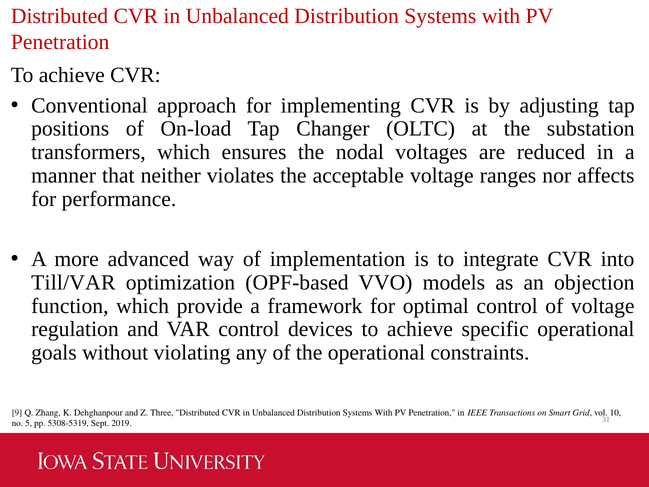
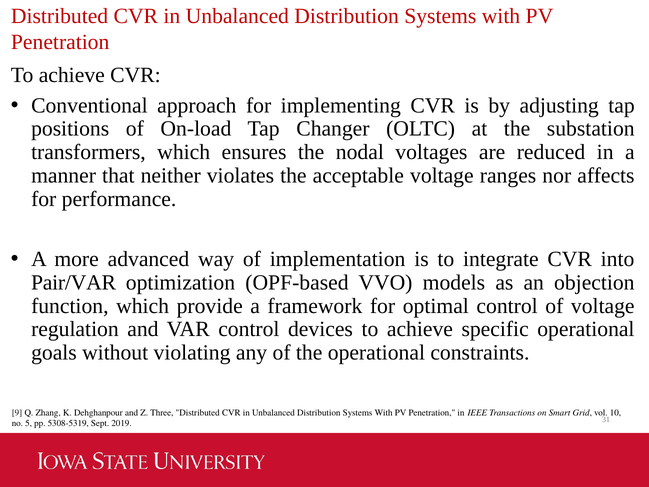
Till/VAR: Till/VAR -> Pair/VAR
